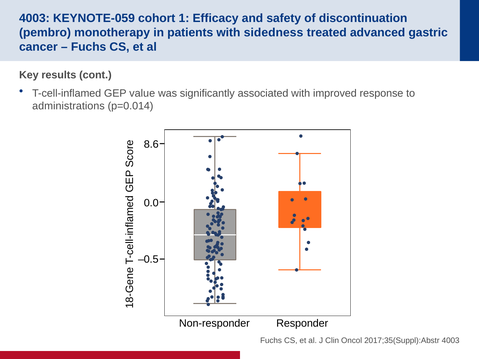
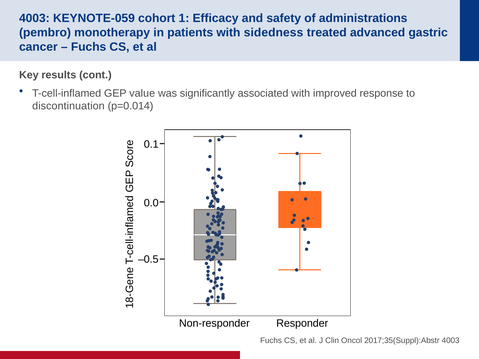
discontinuation: discontinuation -> administrations
administrations: administrations -> discontinuation
8.6: 8.6 -> 0.1
